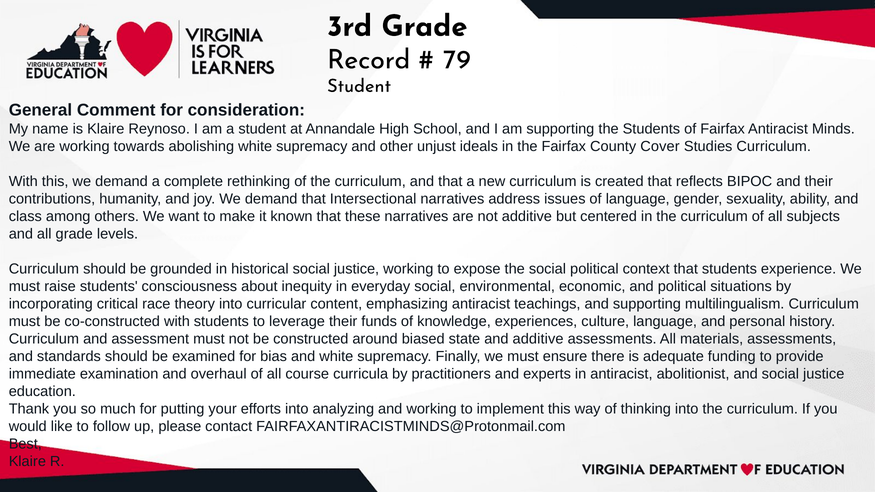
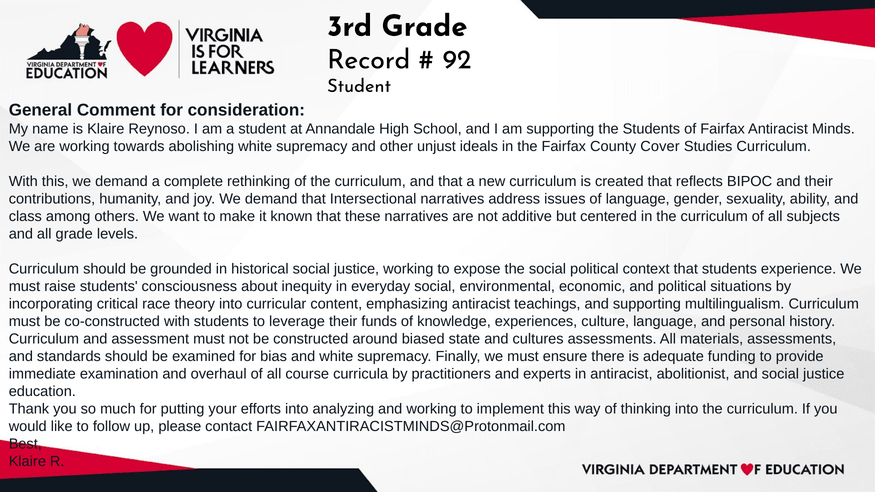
79: 79 -> 92
and additive: additive -> cultures
